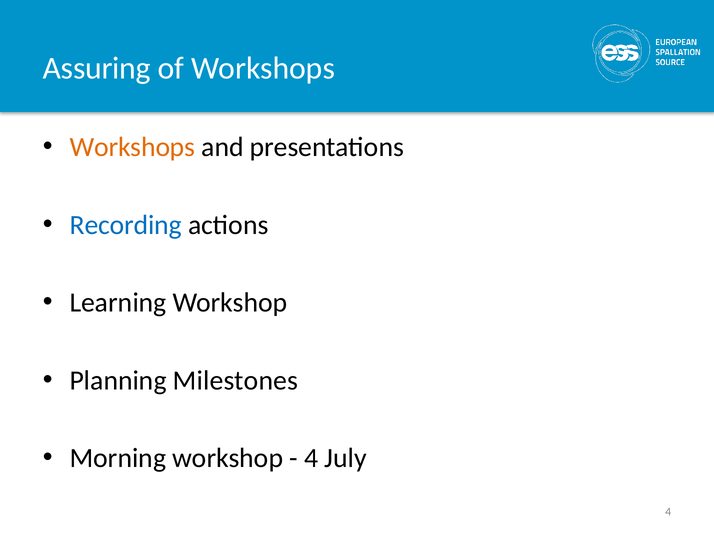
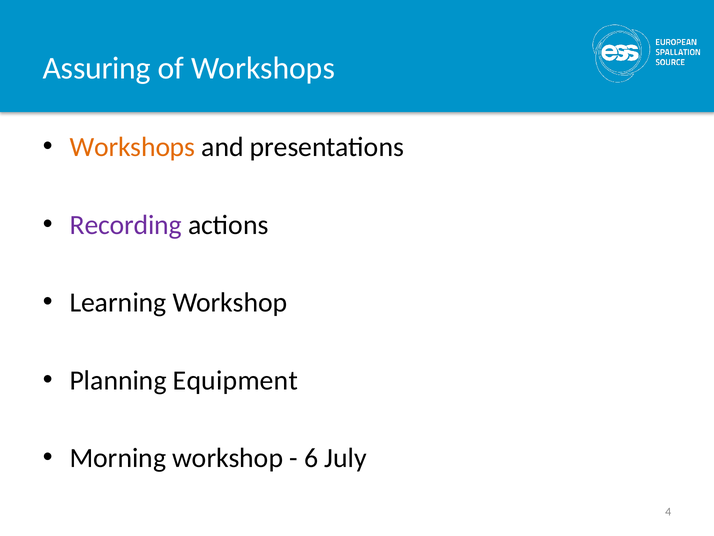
Recording colour: blue -> purple
Milestones: Milestones -> Equipment
4 at (311, 458): 4 -> 6
